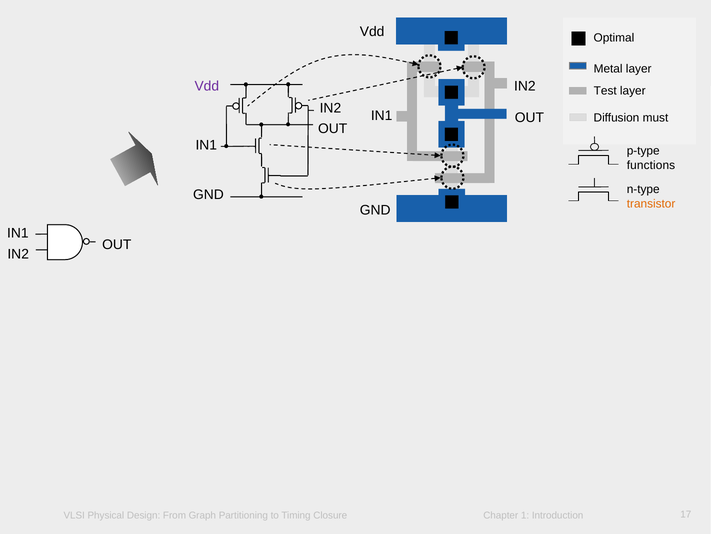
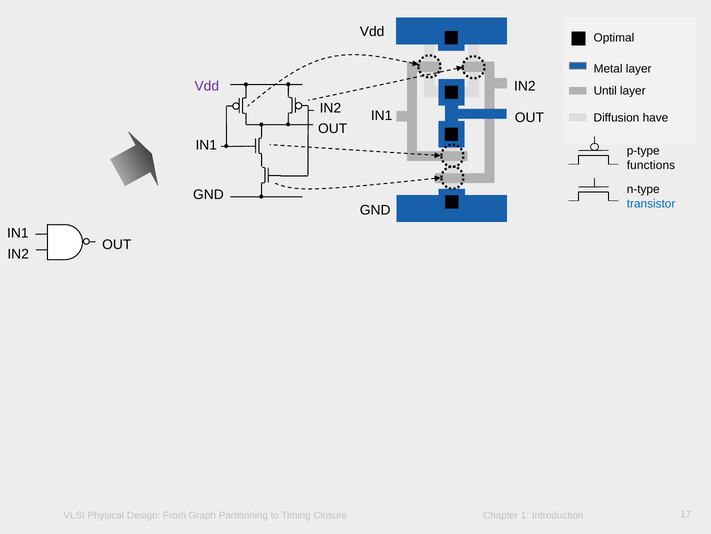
Test: Test -> Until
must: must -> have
transistor colour: orange -> blue
